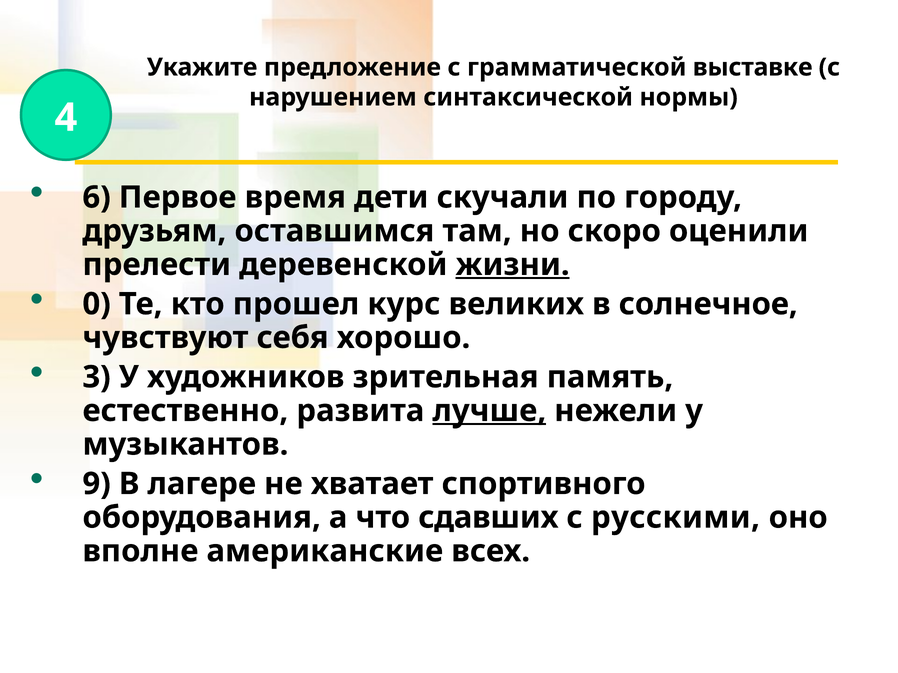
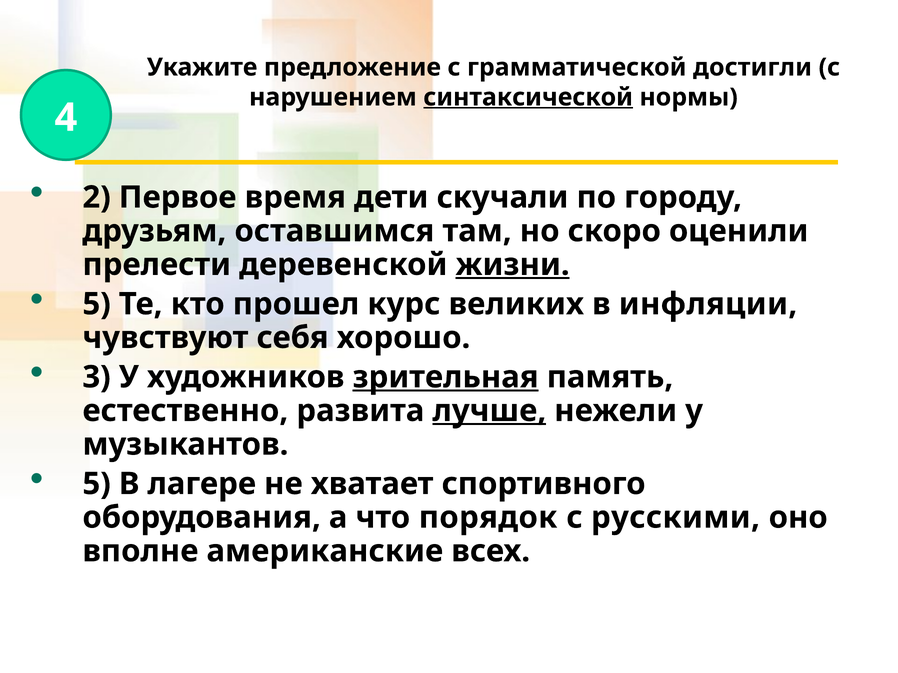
выставке: выставке -> достигли
синтаксической underline: none -> present
6: 6 -> 2
0 at (97, 304): 0 -> 5
солнечное: солнечное -> инфляции
зрительная underline: none -> present
9 at (97, 484): 9 -> 5
сдавших: сдавших -> порядок
